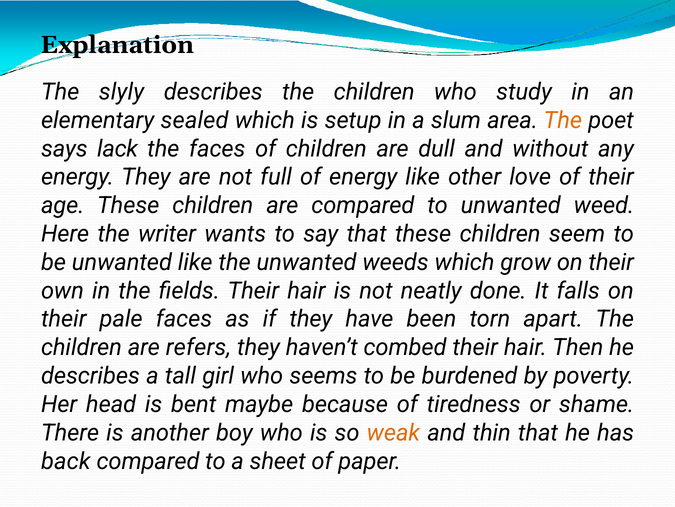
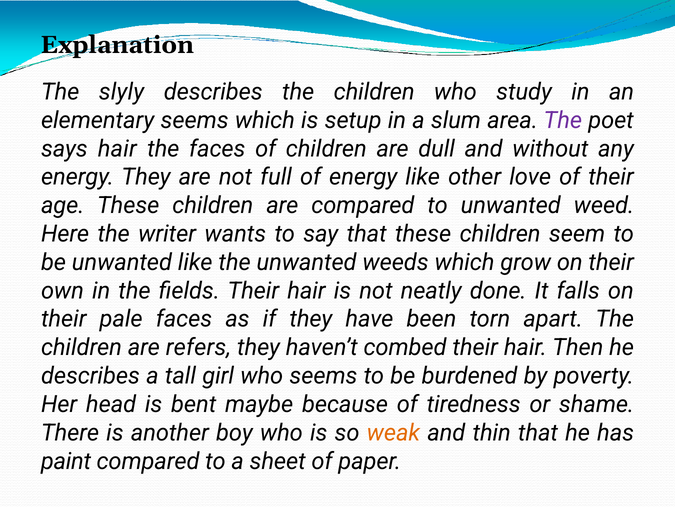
elementary sealed: sealed -> seems
The at (563, 120) colour: orange -> purple
says lack: lack -> hair
back: back -> paint
